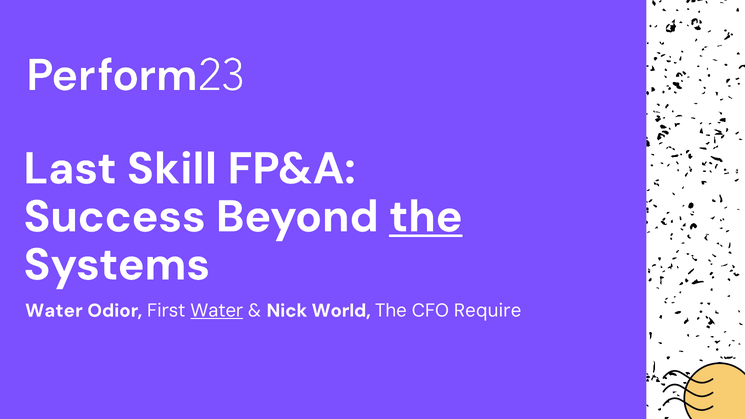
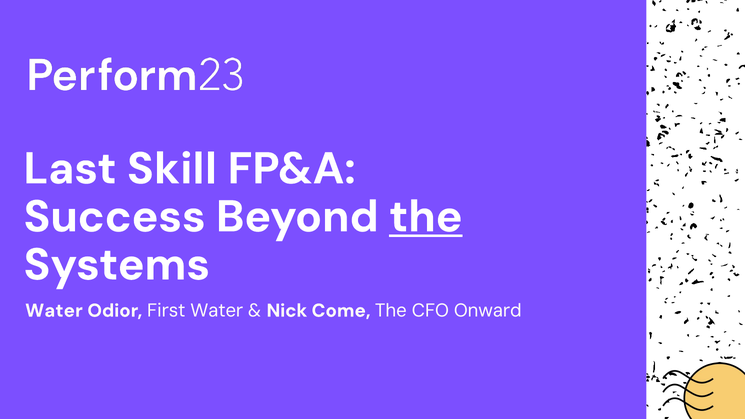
Water at (217, 311) underline: present -> none
World: World -> Come
Require: Require -> Onward
